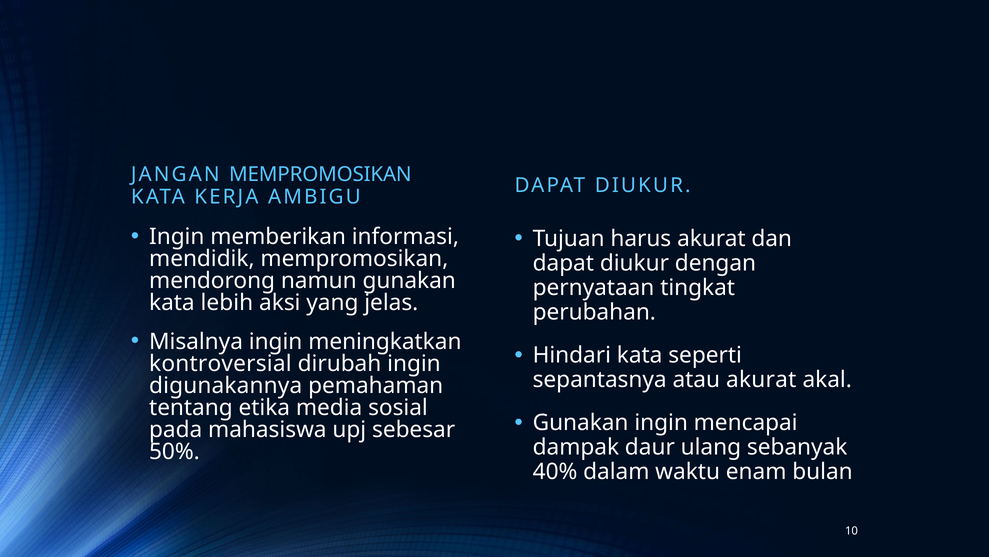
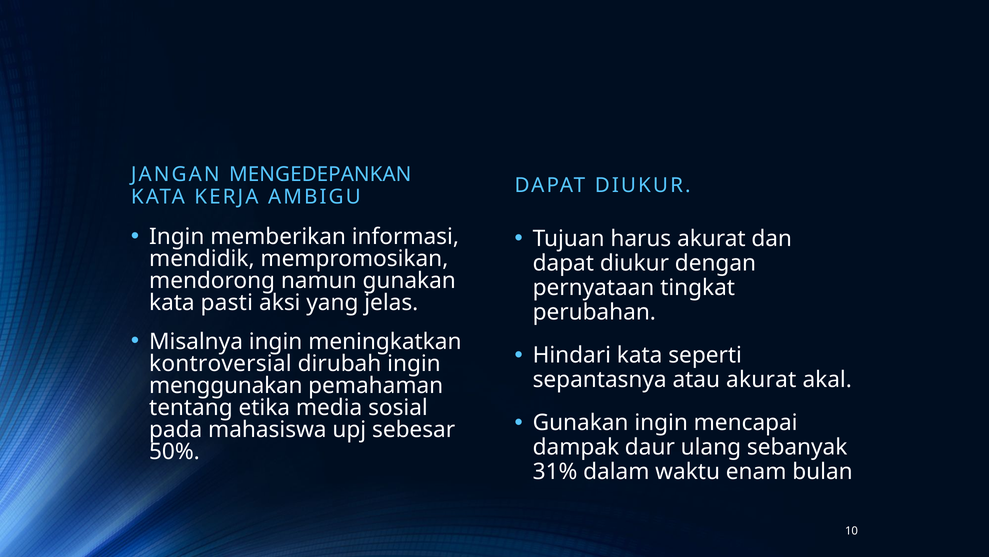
JANGAN MEMPROMOSIKAN: MEMPROMOSIKAN -> MENGEDEPANKAN
lebih: lebih -> pasti
digunakannya: digunakannya -> menggunakan
40%: 40% -> 31%
